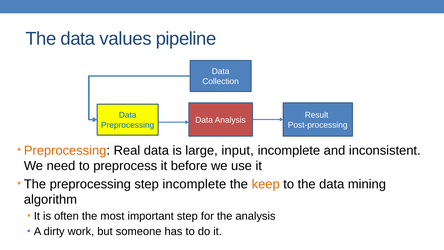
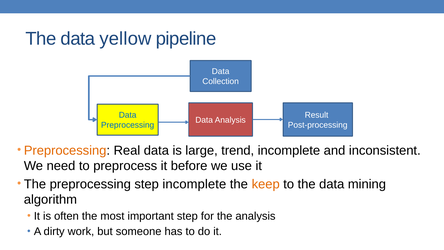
values: values -> yellow
input: input -> trend
